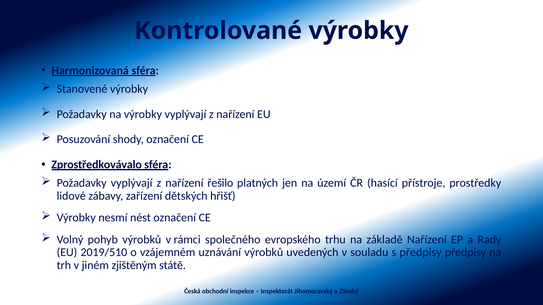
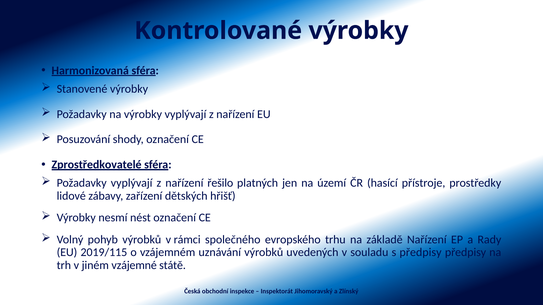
Zprostředkovávalo: Zprostředkovávalo -> Zprostředkovatelé
2019/510: 2019/510 -> 2019/115
zjištěným: zjištěným -> vzájemné
